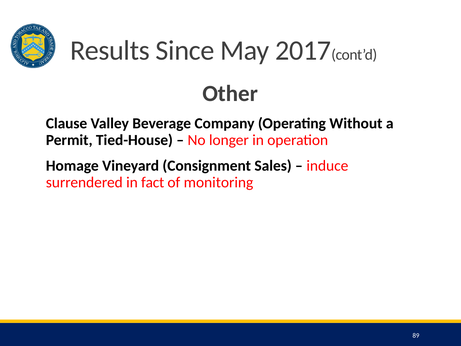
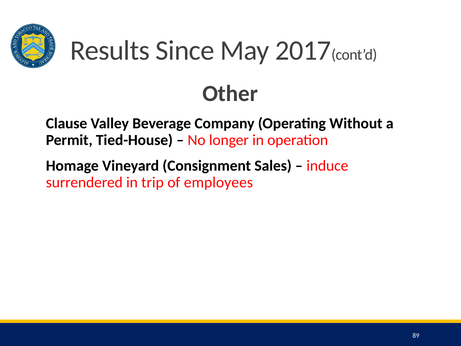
fact: fact -> trip
monitoring: monitoring -> employees
